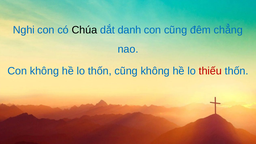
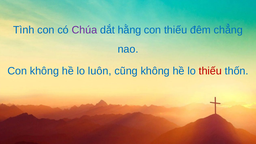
Nghi: Nghi -> Tình
Chúa colour: black -> purple
danh: danh -> hằng
con cũng: cũng -> thiếu
lo thốn: thốn -> luôn
